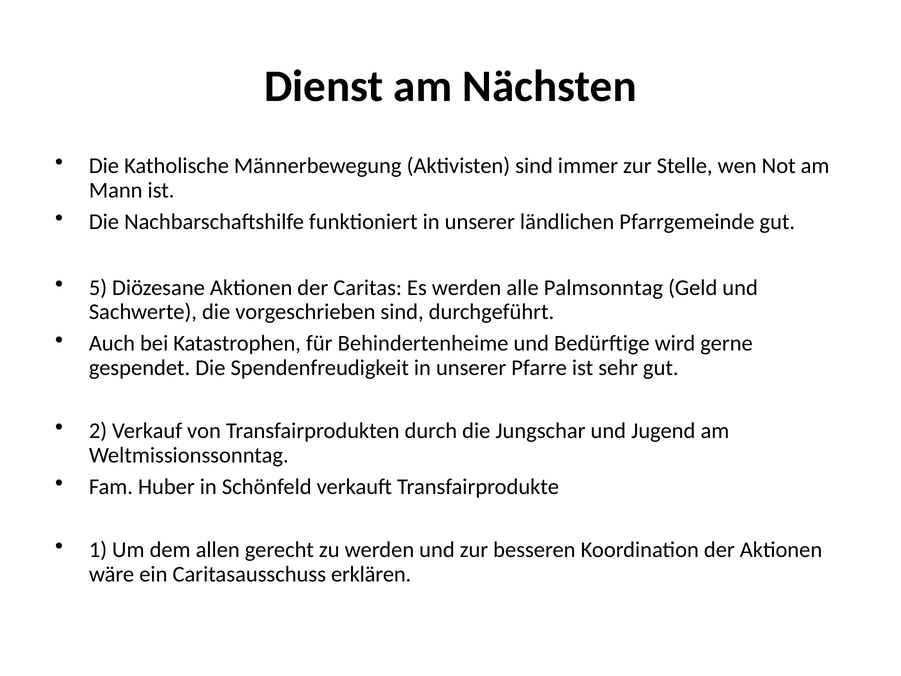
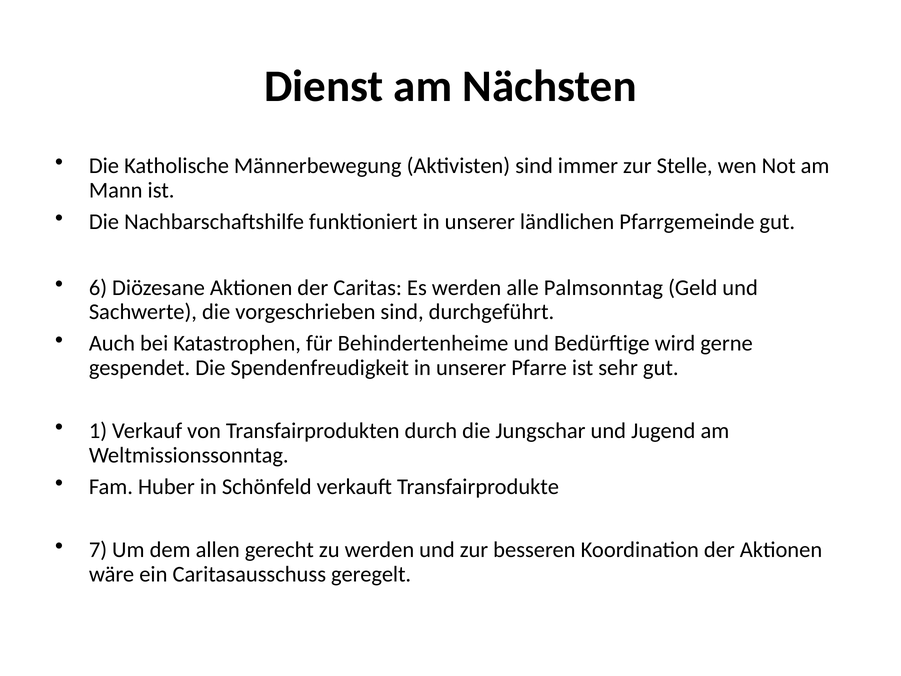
5: 5 -> 6
2: 2 -> 1
1: 1 -> 7
erklären: erklären -> geregelt
